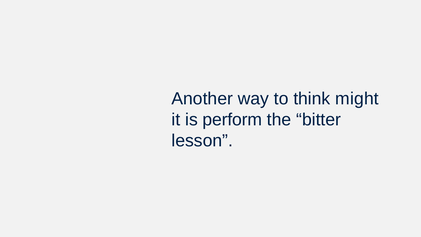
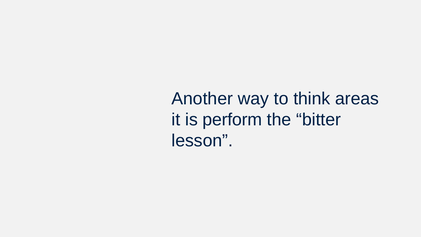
might: might -> areas
